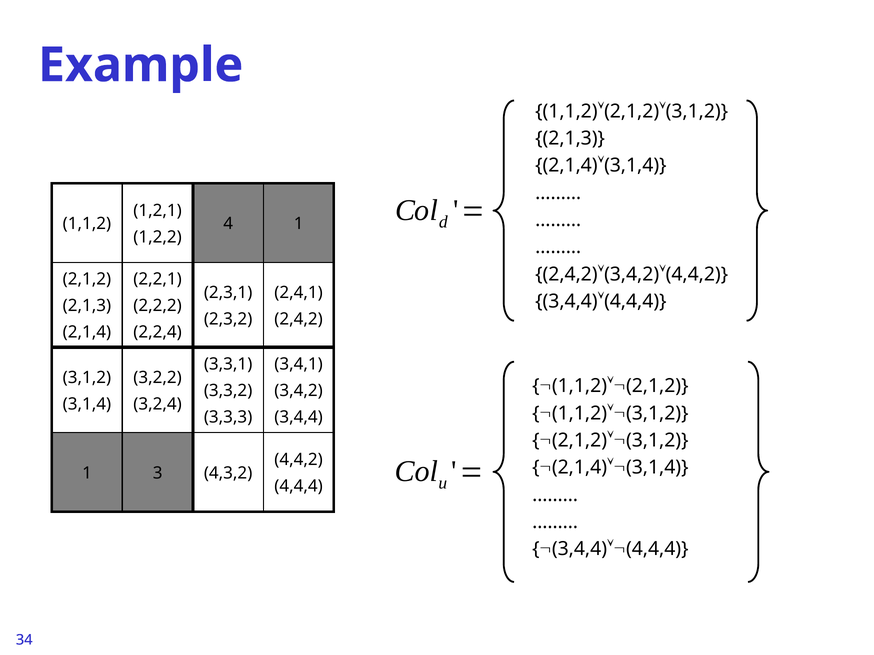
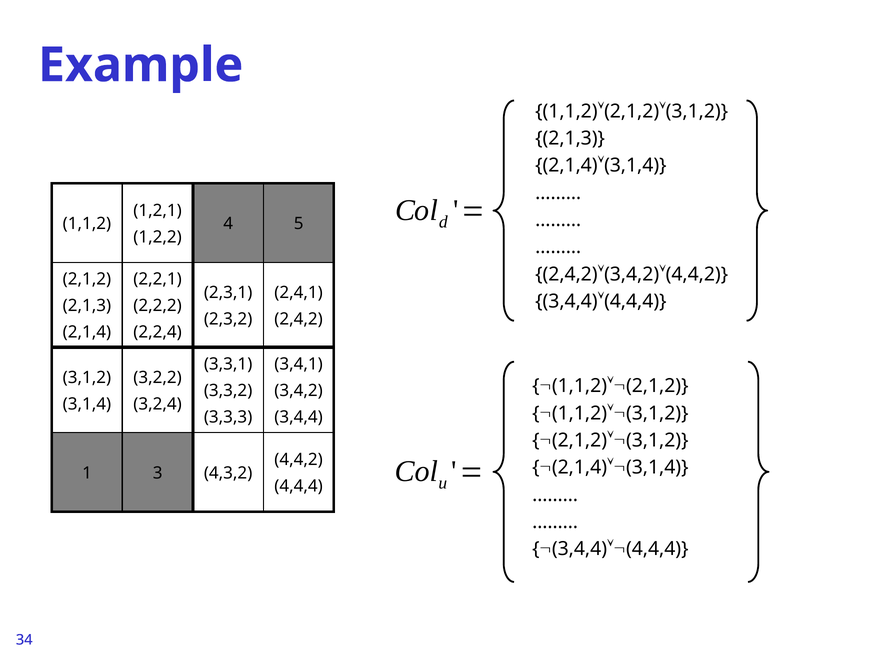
4 1: 1 -> 5
